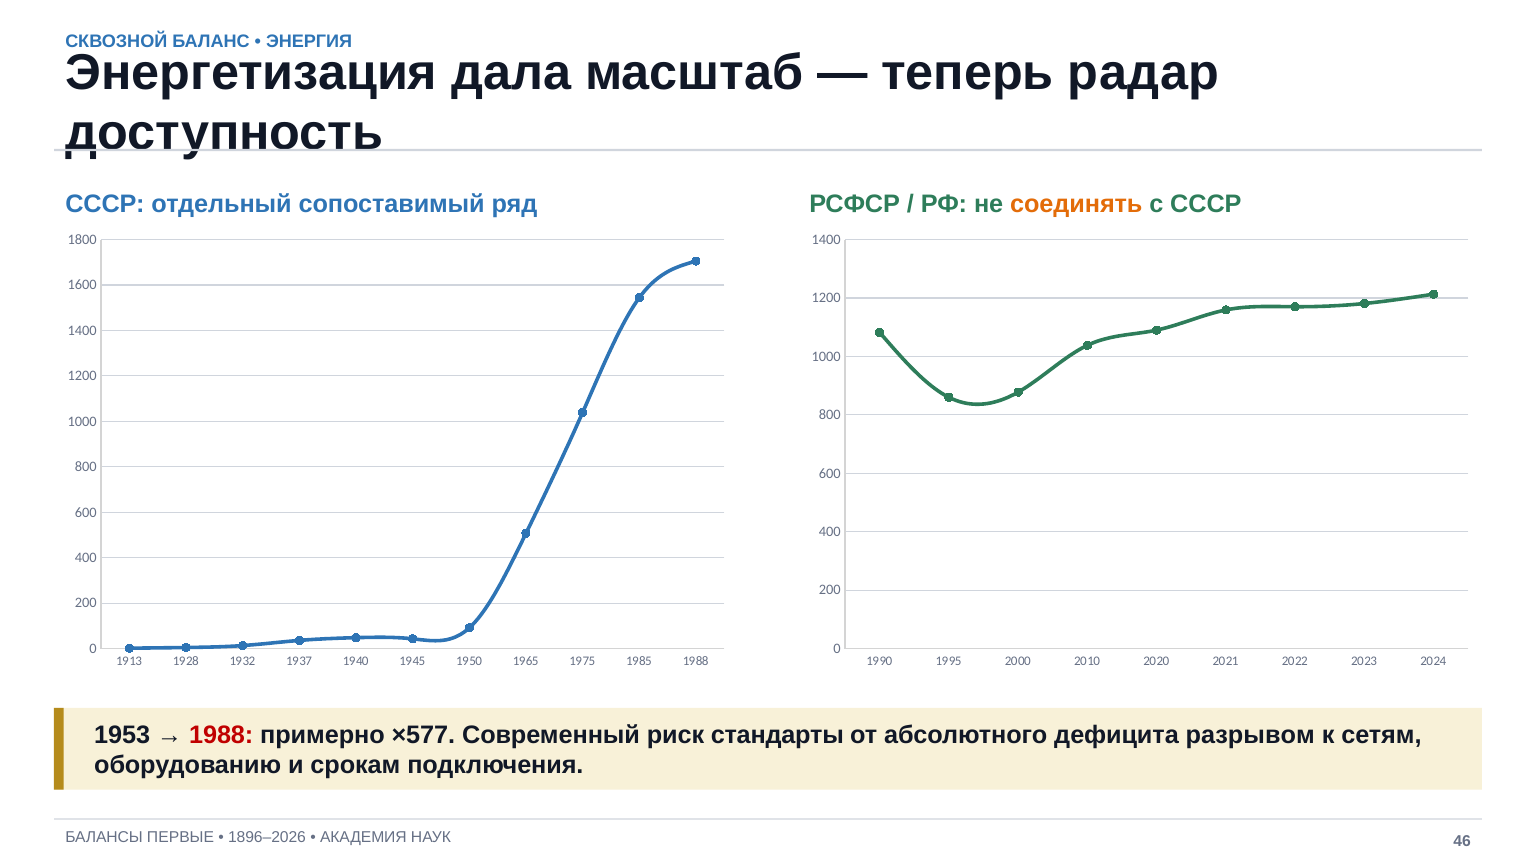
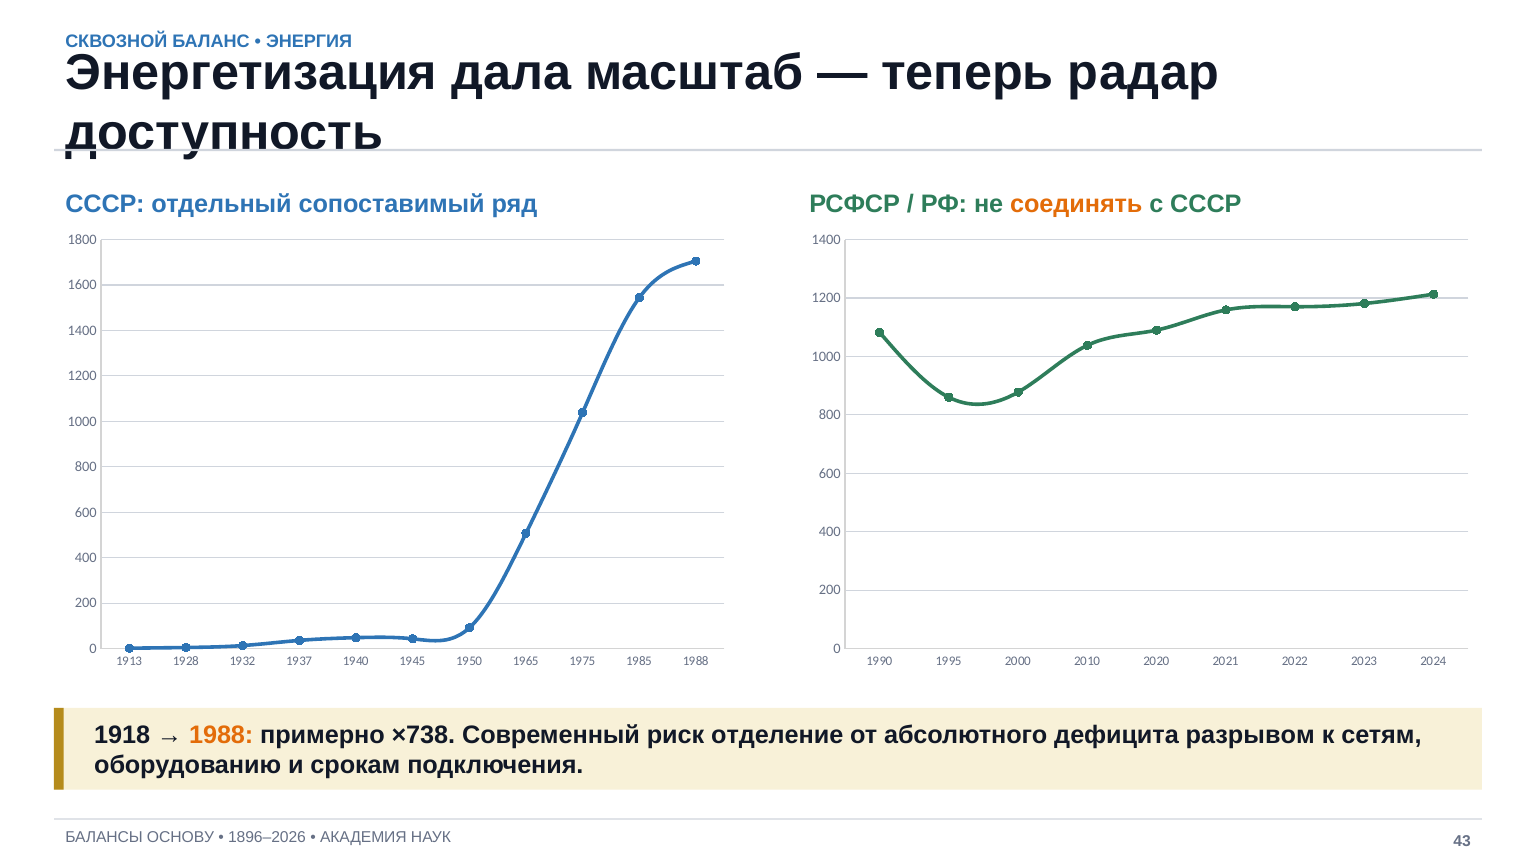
1953: 1953 -> 1918
1988 at (221, 735) colour: red -> orange
×577: ×577 -> ×738
стандарты: стандарты -> отделение
ПЕРВЫЕ: ПЕРВЫЕ -> ОСНОВУ
46: 46 -> 43
